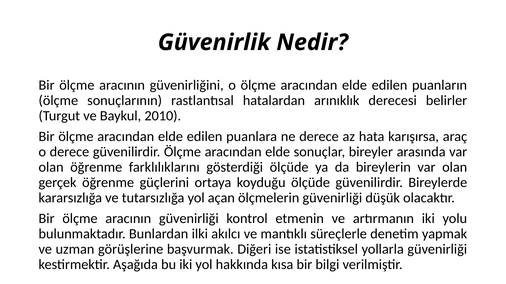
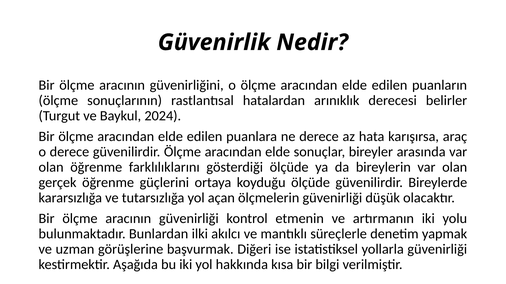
2010: 2010 -> 2024
